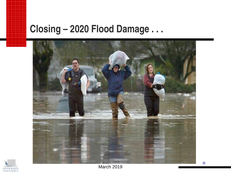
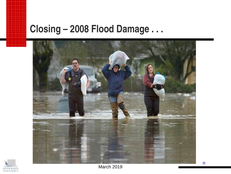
2020: 2020 -> 2008
